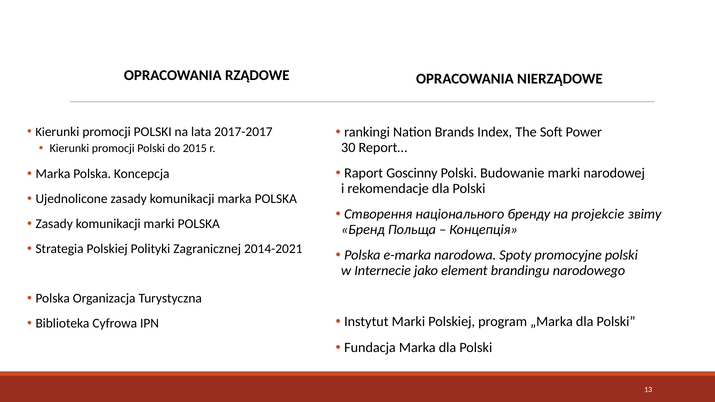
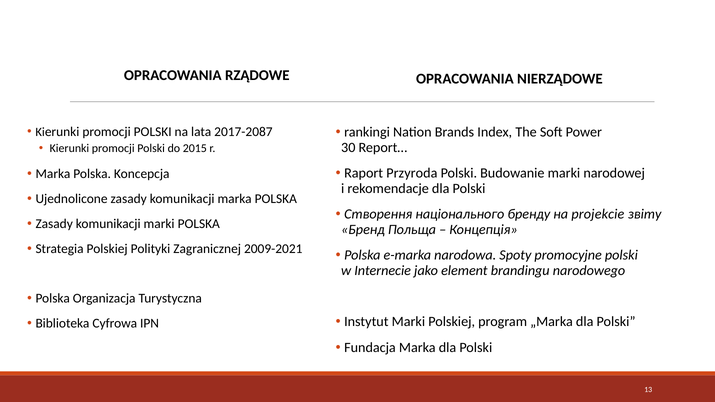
2017-2017: 2017-2017 -> 2017-2087
Goscinny: Goscinny -> Przyroda
2014-2021: 2014-2021 -> 2009-2021
